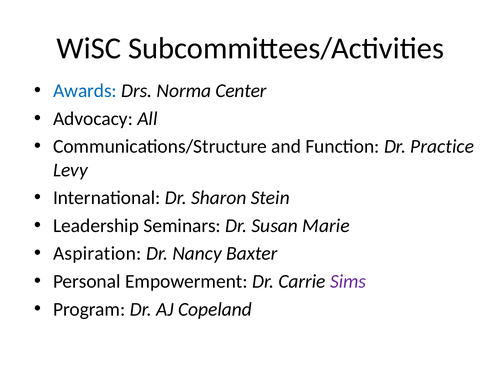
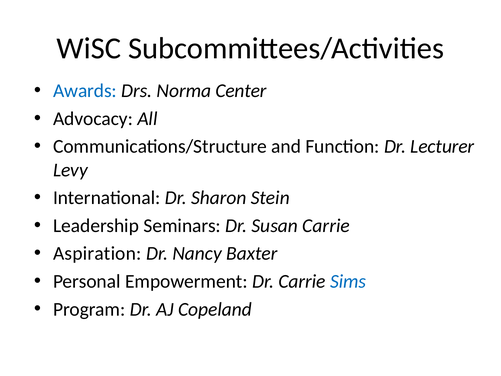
Practice: Practice -> Lecturer
Susan Marie: Marie -> Carrie
Sims colour: purple -> blue
